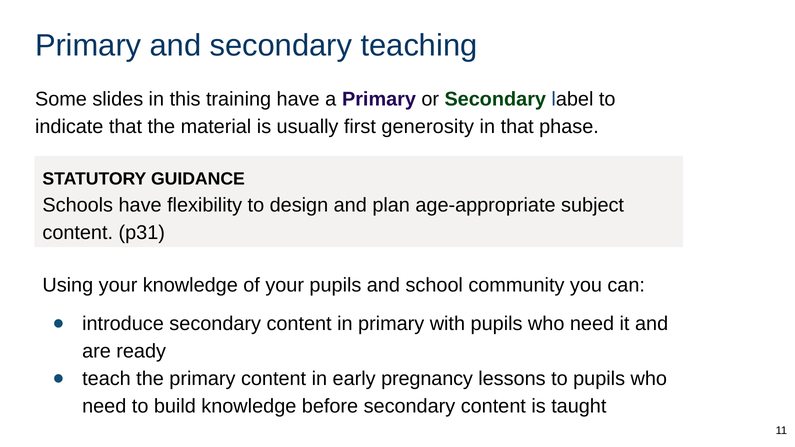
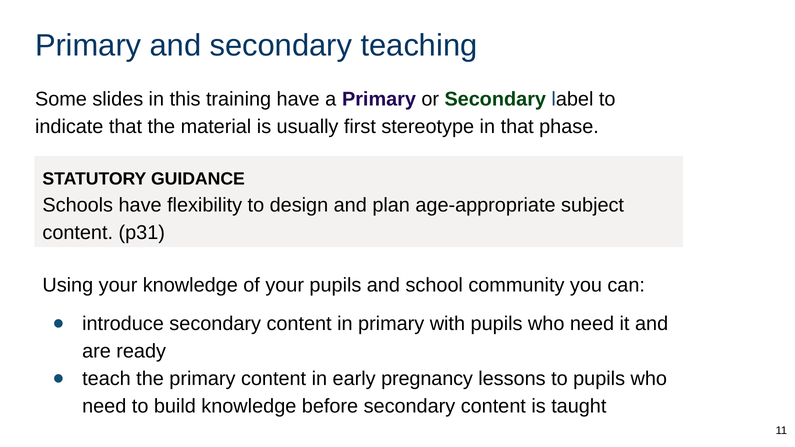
generosity: generosity -> stereotype
